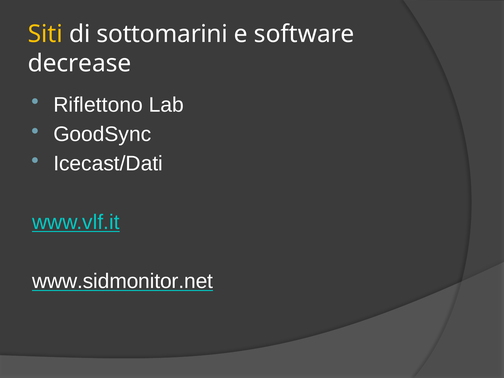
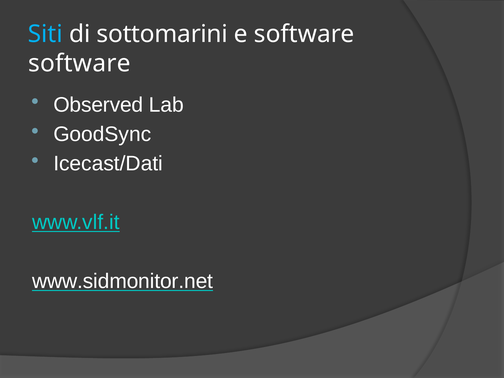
Siti colour: yellow -> light blue
decrease at (79, 63): decrease -> software
Riflettono: Riflettono -> Observed
